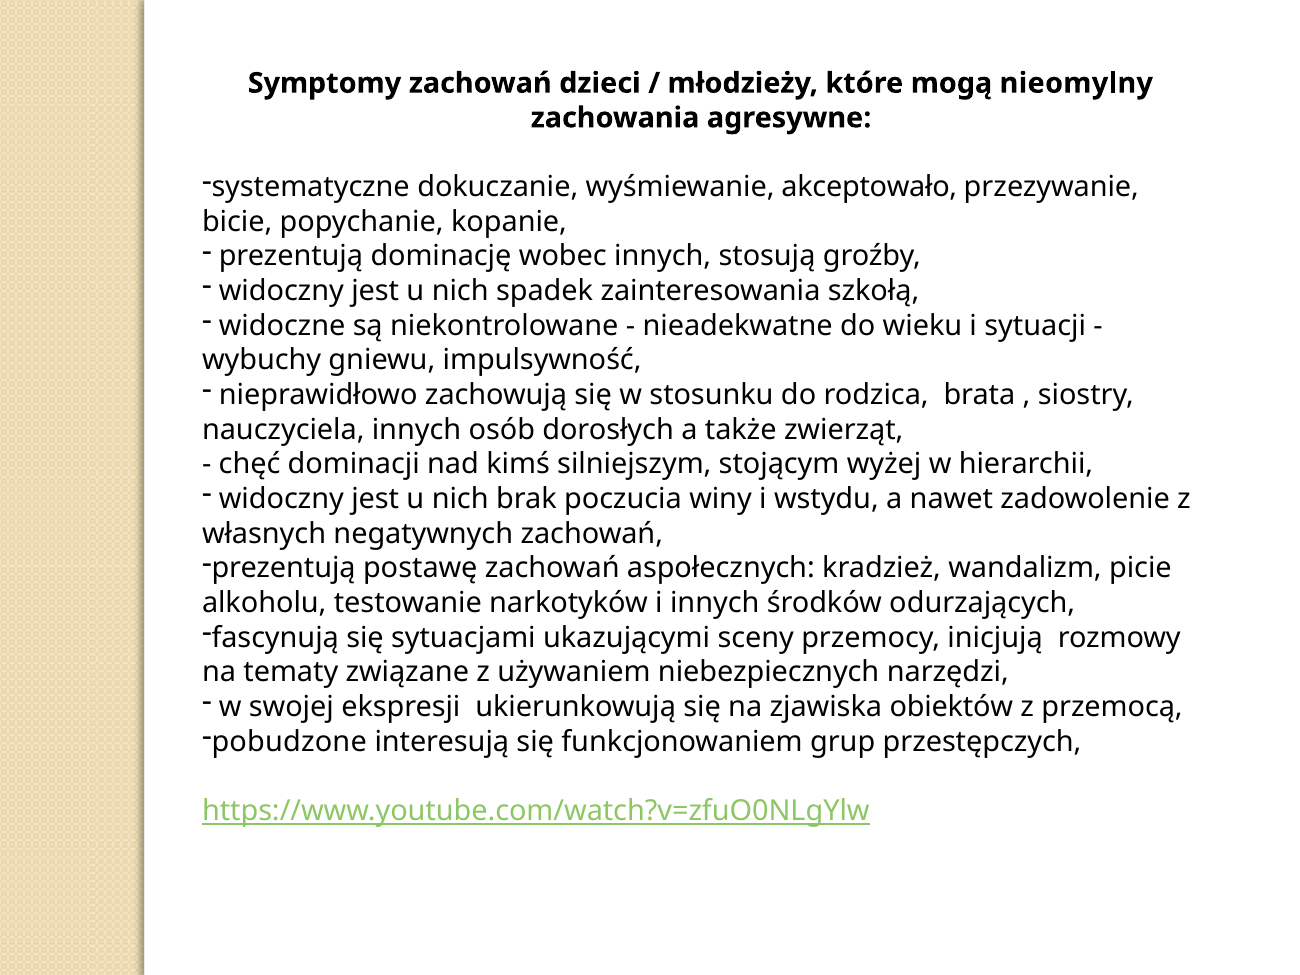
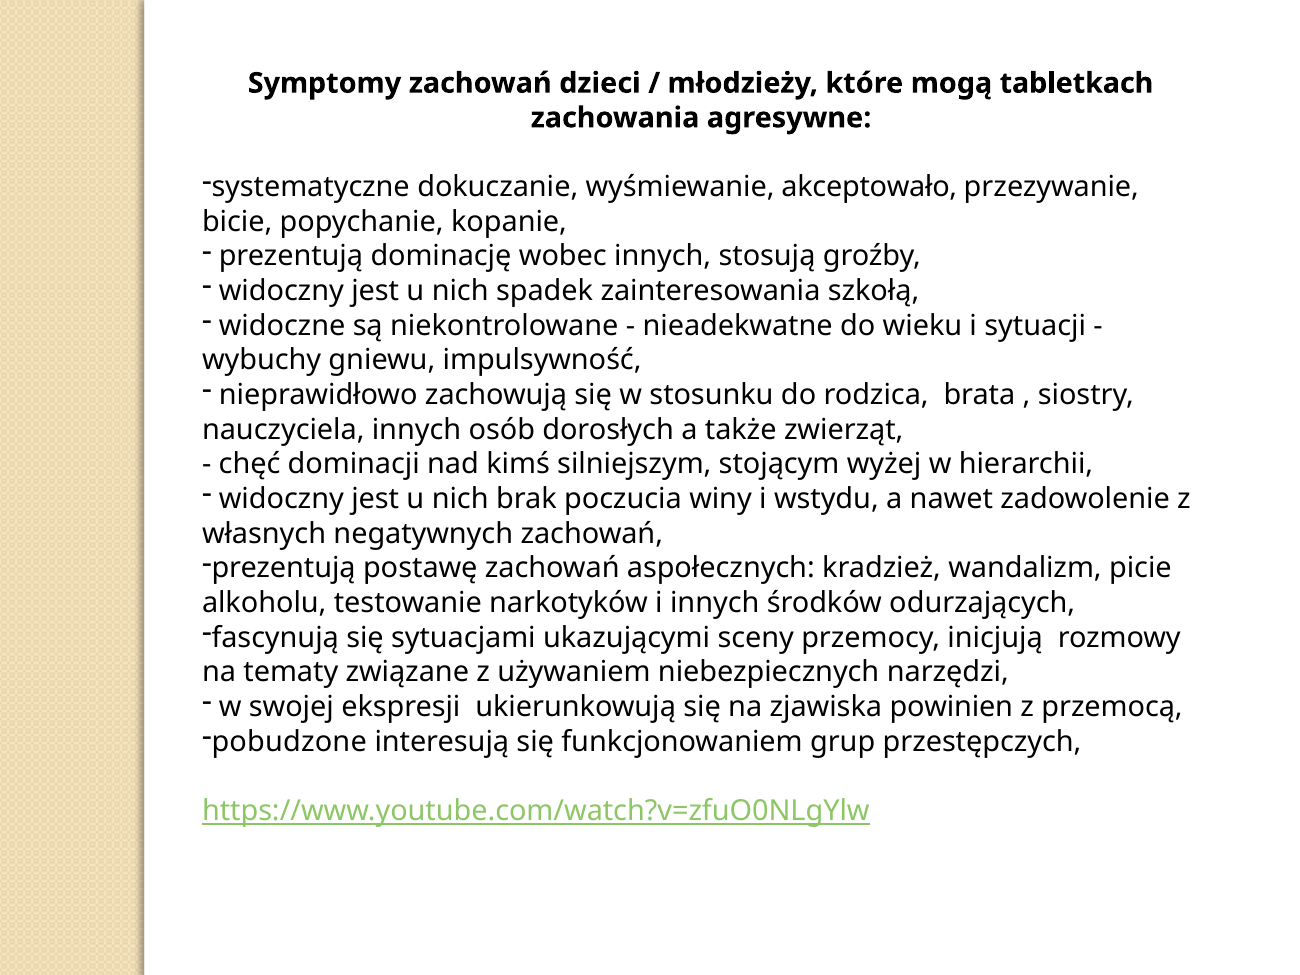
nieomylny: nieomylny -> tabletkach
obiektów: obiektów -> powinien
